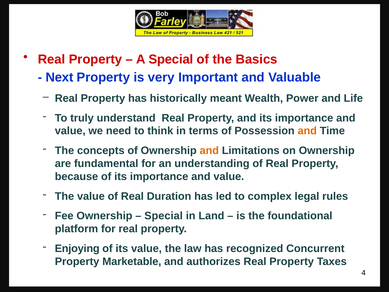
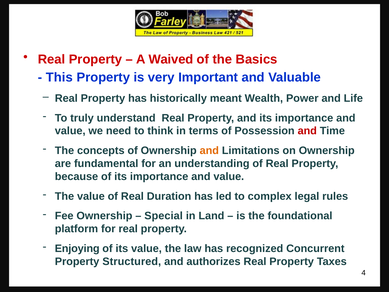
A Special: Special -> Waived
Next: Next -> This
and at (307, 131) colour: orange -> red
Marketable: Marketable -> Structured
